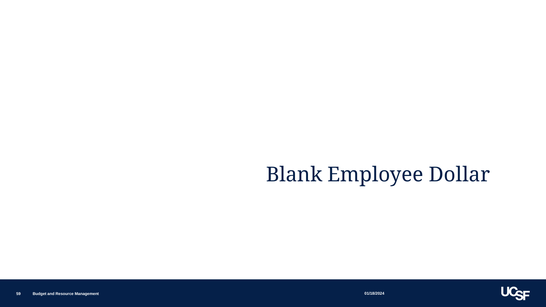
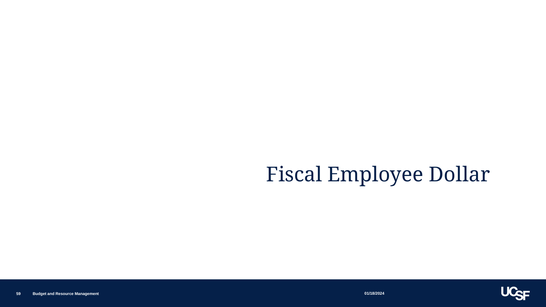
Blank: Blank -> Fiscal
